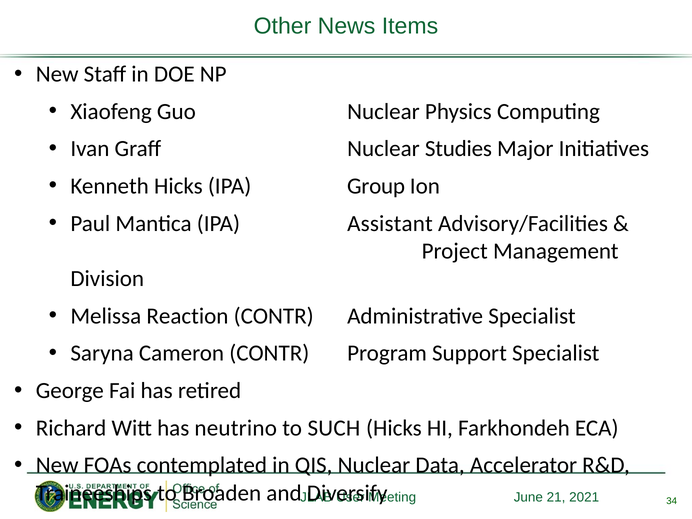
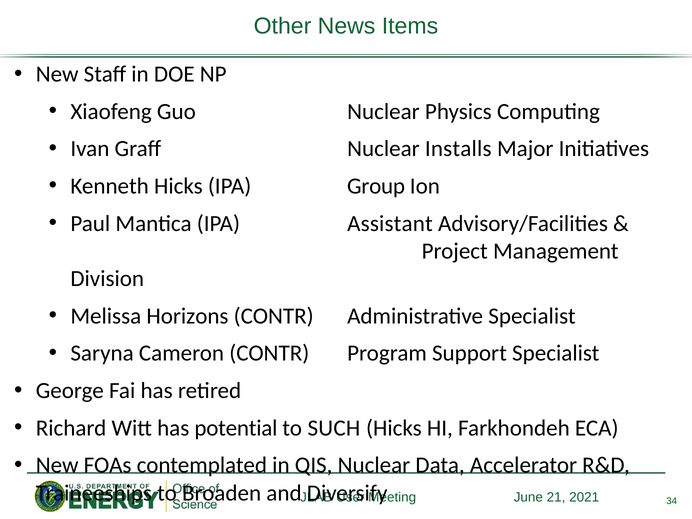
Studies: Studies -> Installs
Reaction: Reaction -> Horizons
neutrino: neutrino -> potential
